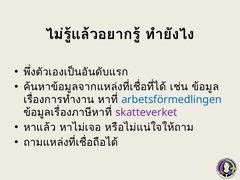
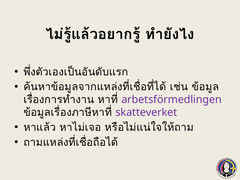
arbetsförmedlingen colour: blue -> purple
